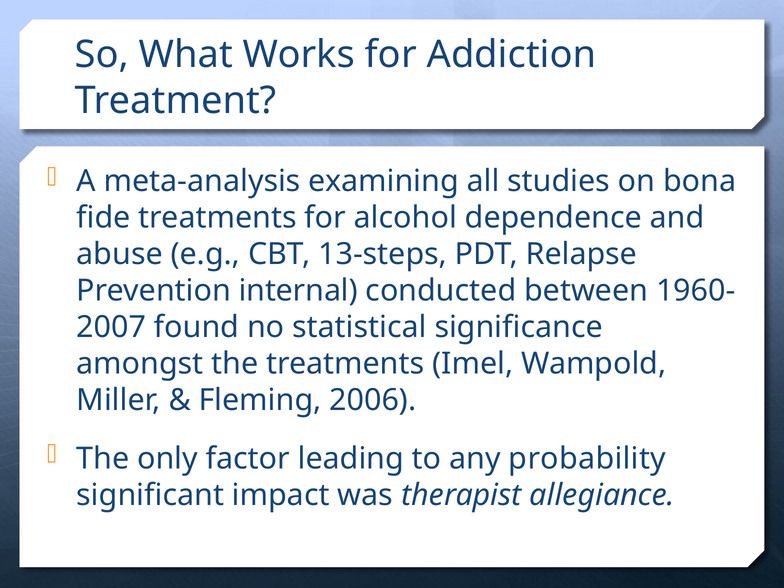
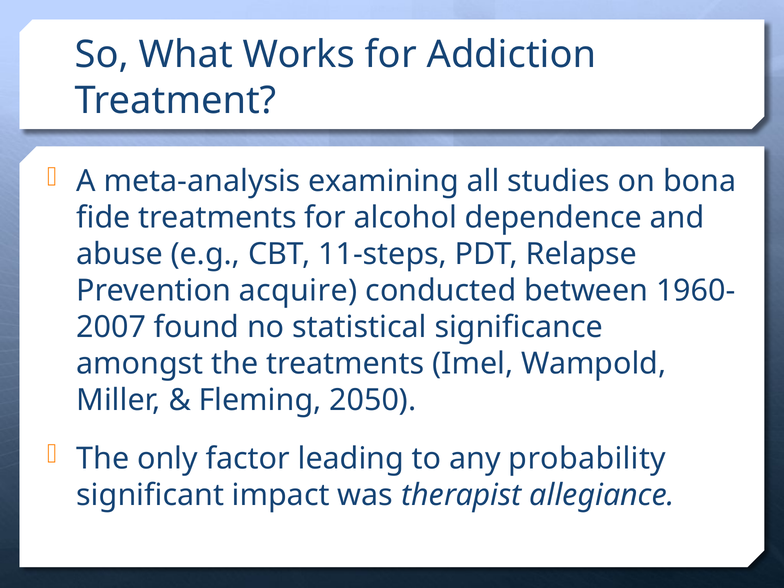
13-steps: 13-steps -> 11-steps
internal: internal -> acquire
2006: 2006 -> 2050
